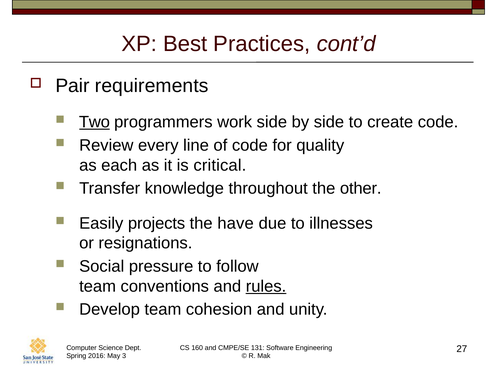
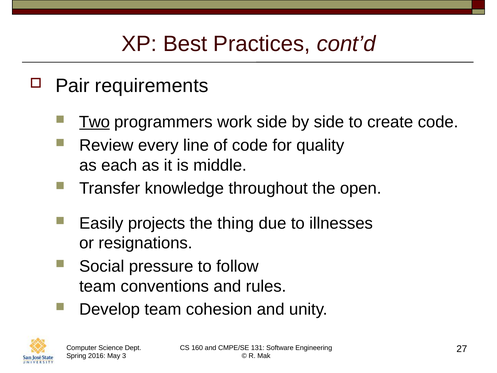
critical: critical -> middle
other: other -> open
have: have -> thing
rules underline: present -> none
